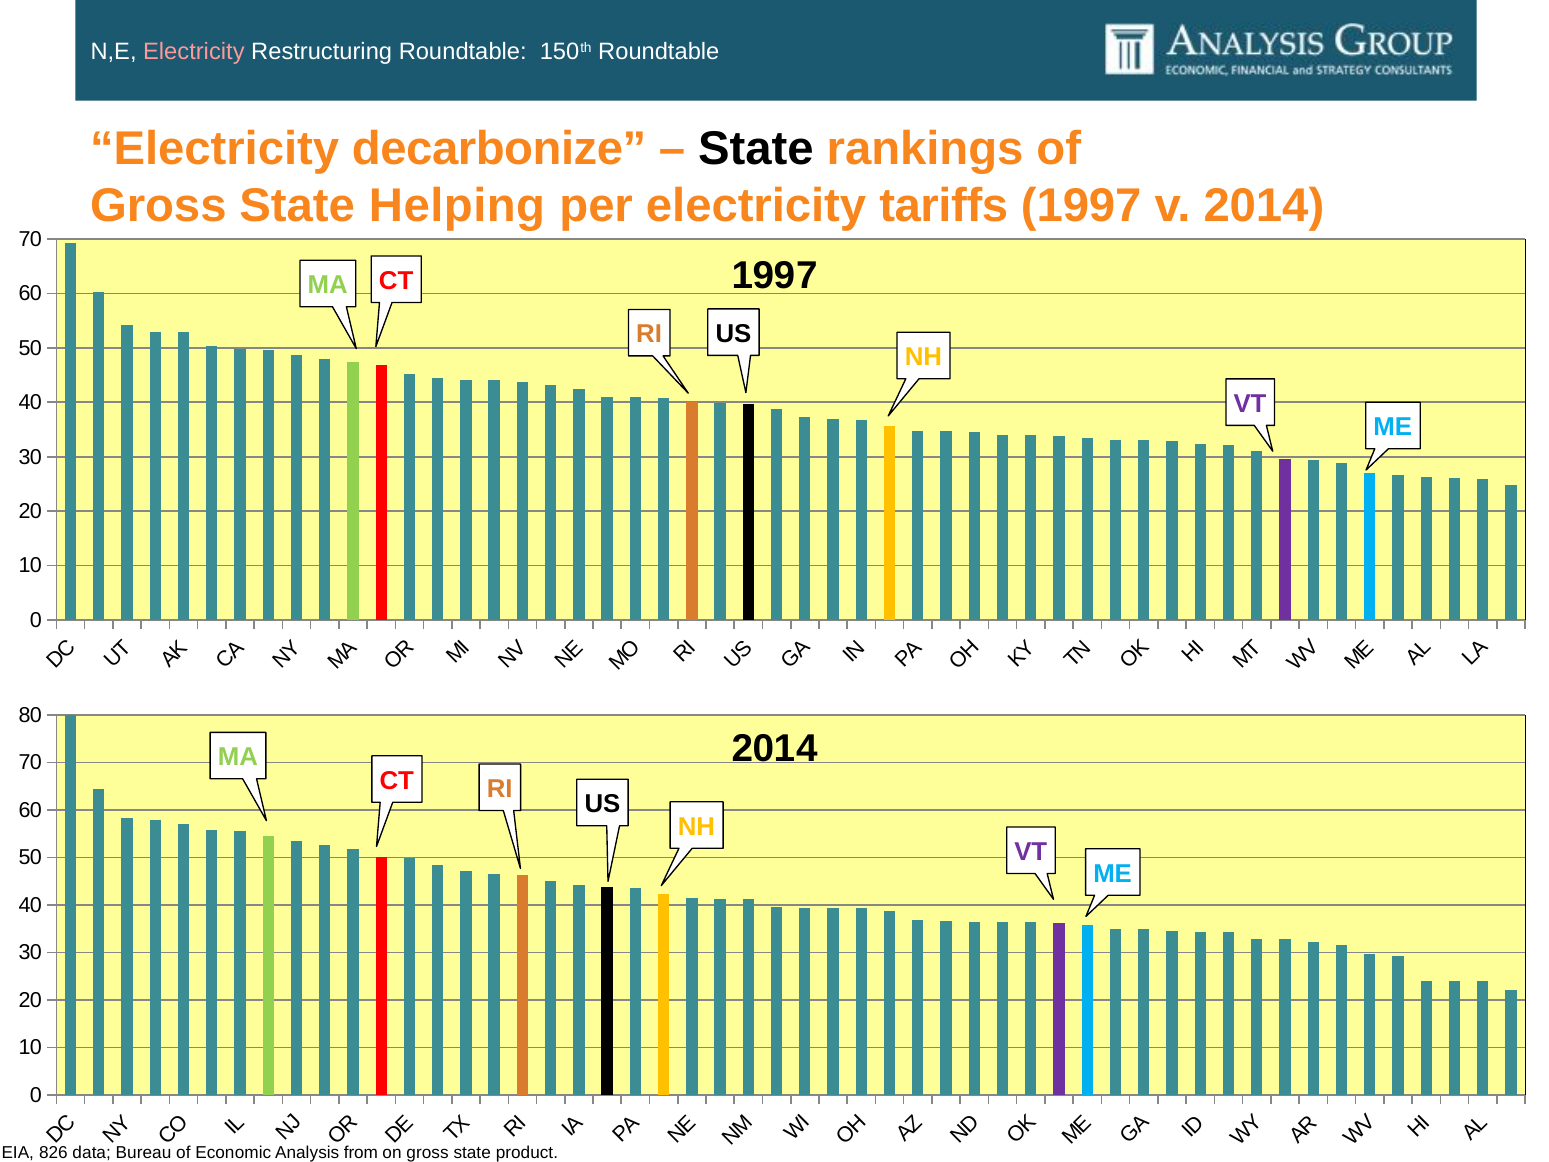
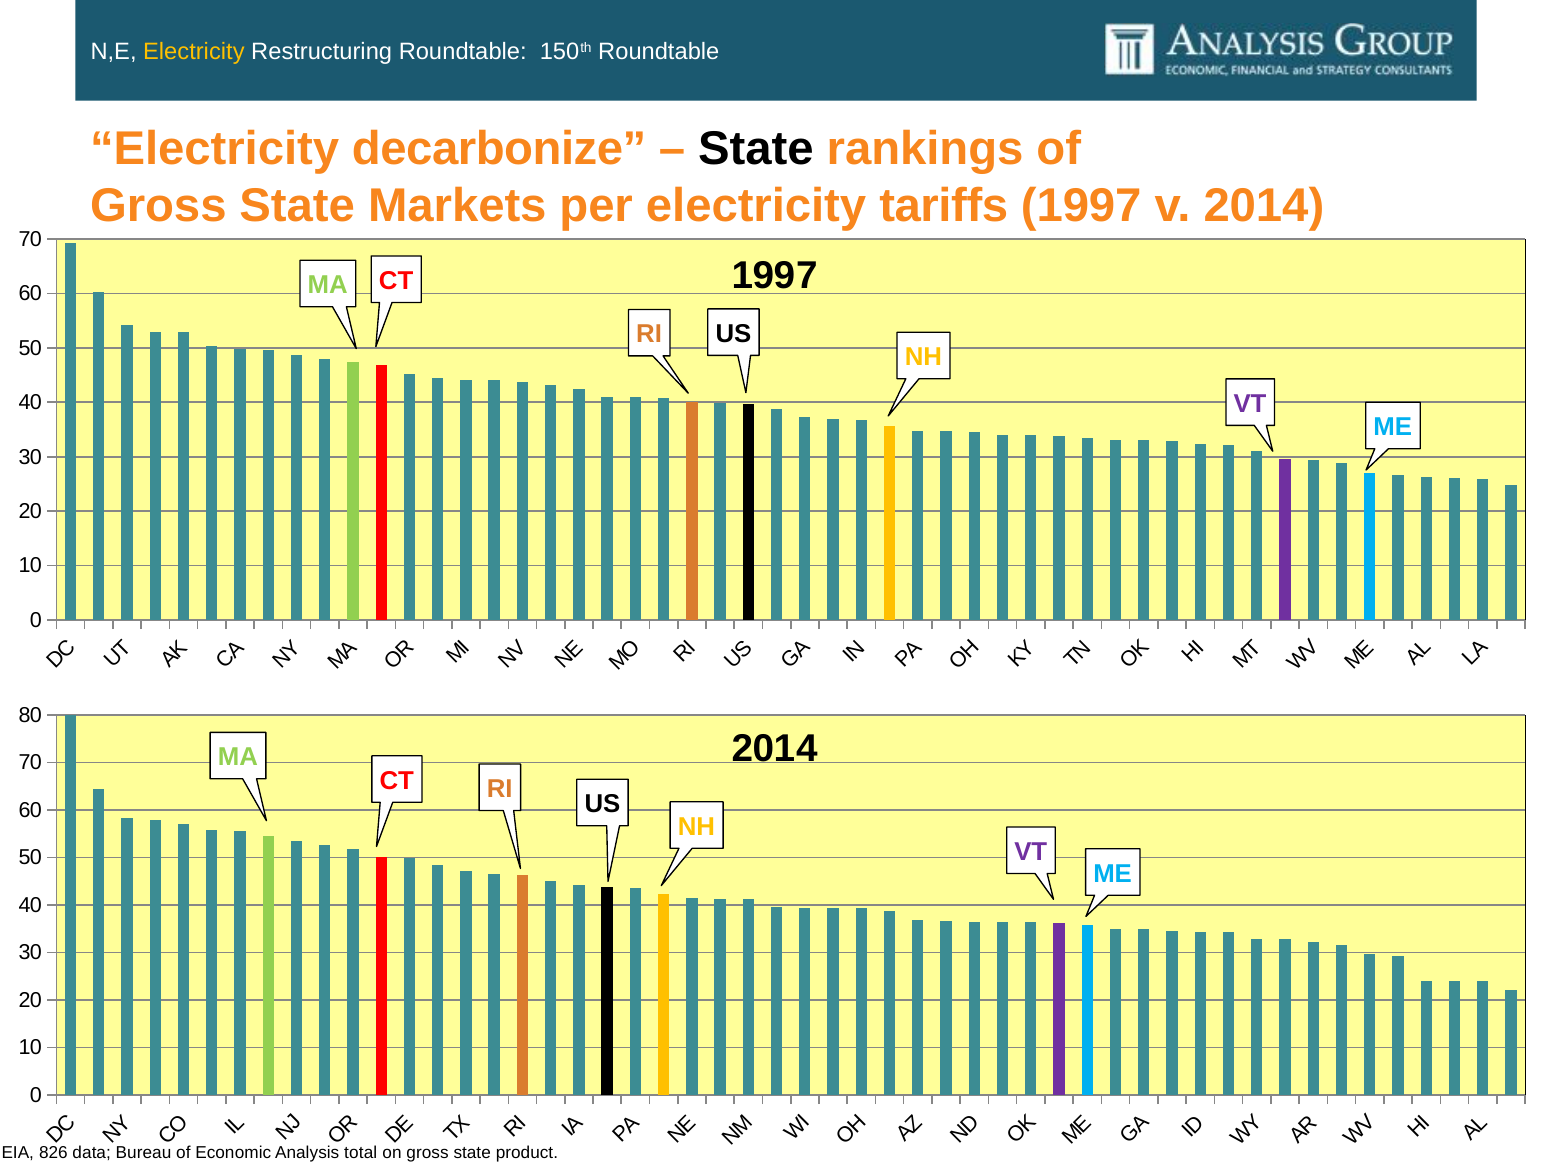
Electricity at (194, 52) colour: pink -> yellow
Helping: Helping -> Markets
from: from -> total
